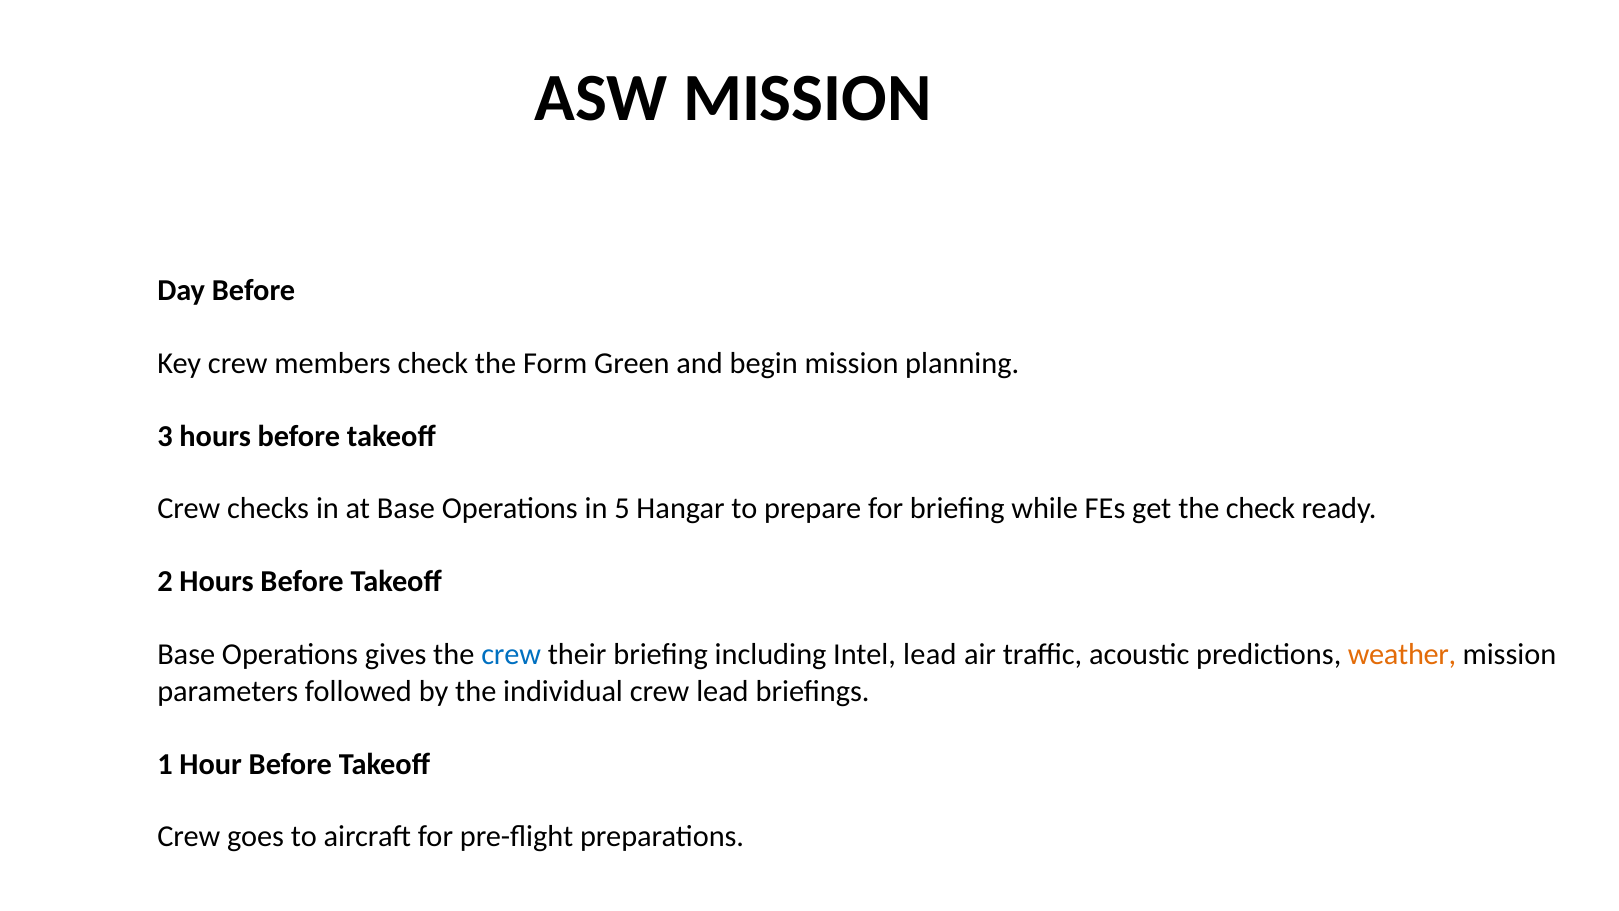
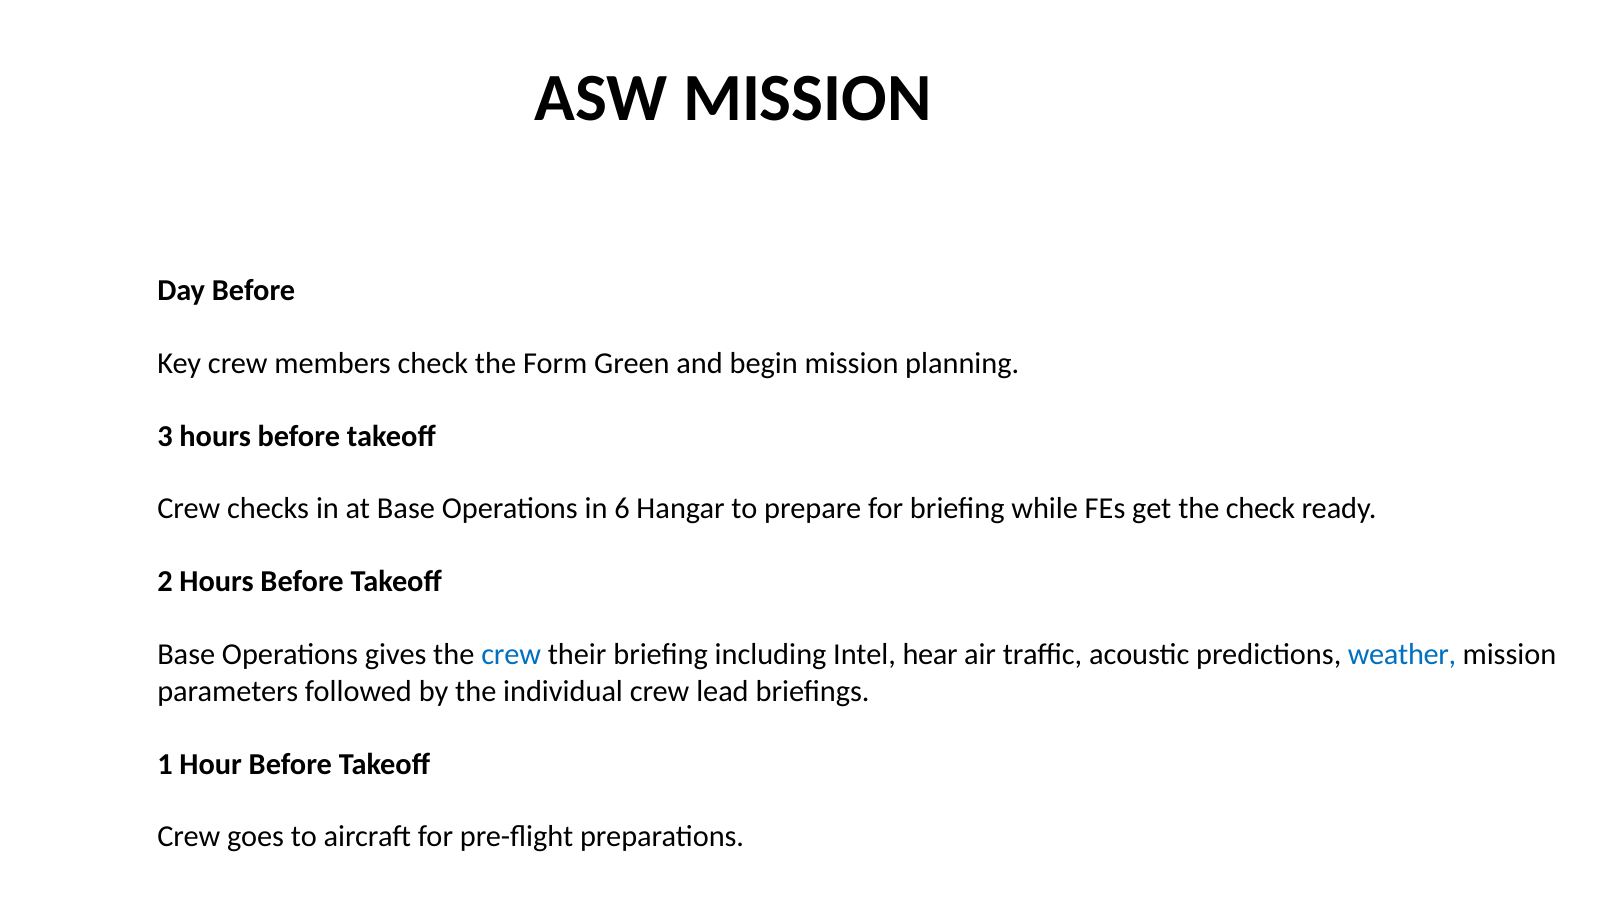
5: 5 -> 6
Intel lead: lead -> hear
weather colour: orange -> blue
